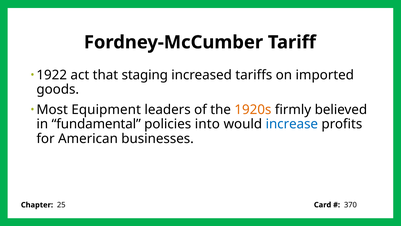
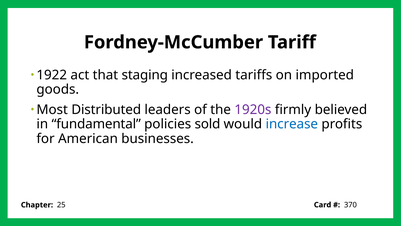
Equipment: Equipment -> Distributed
1920s colour: orange -> purple
into: into -> sold
